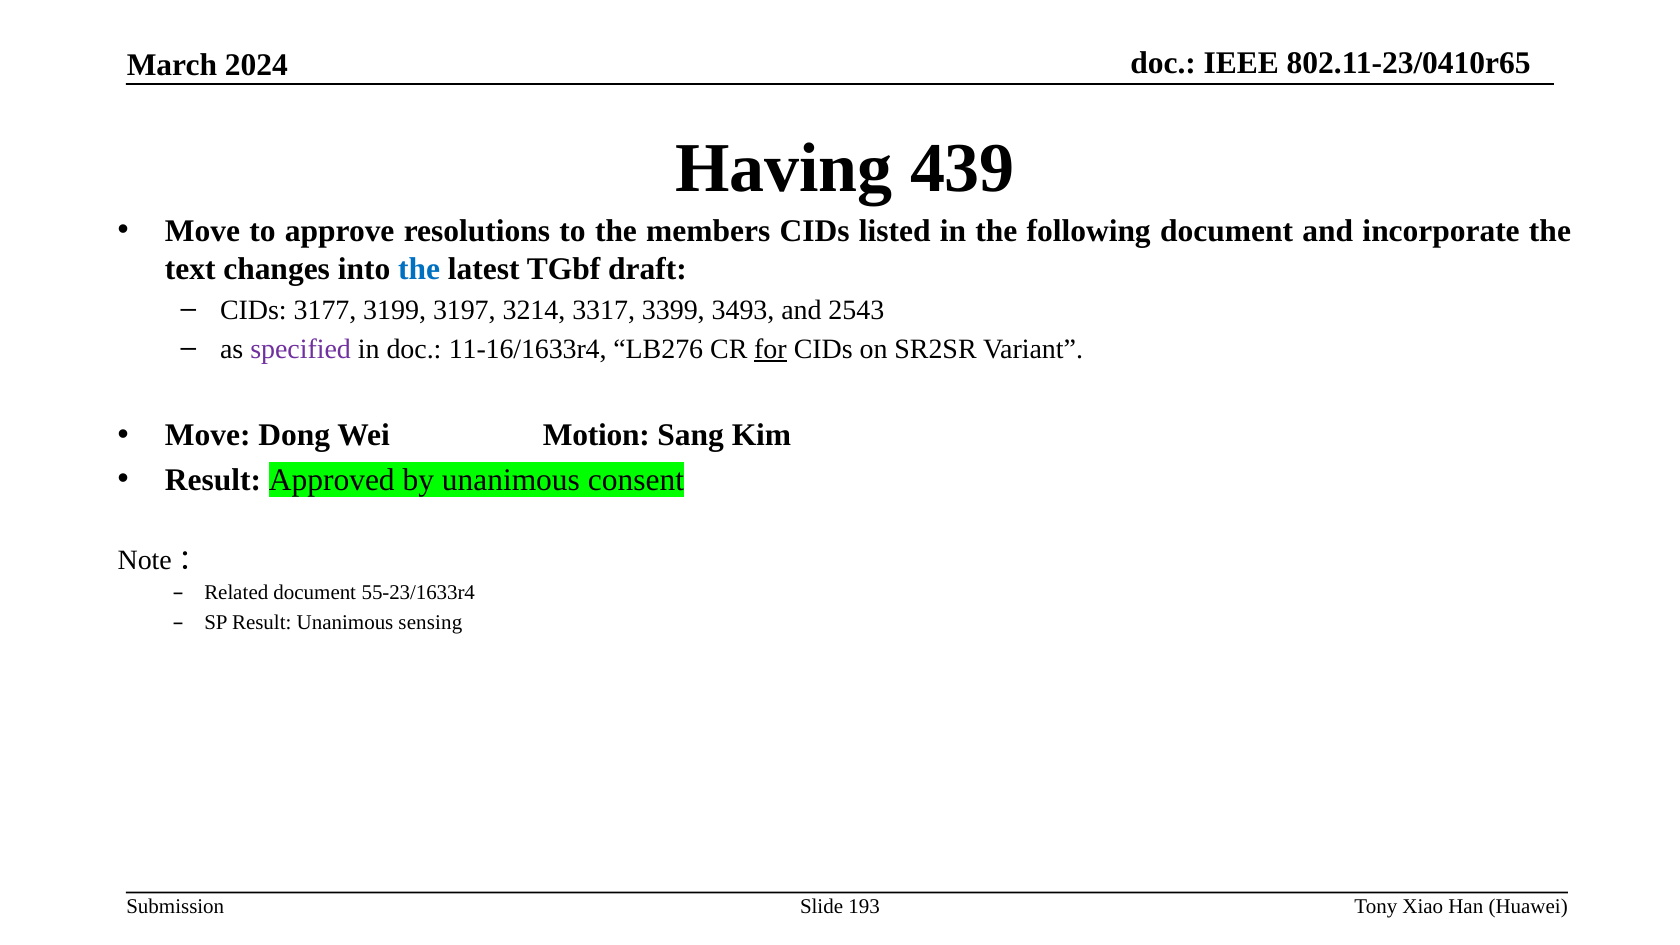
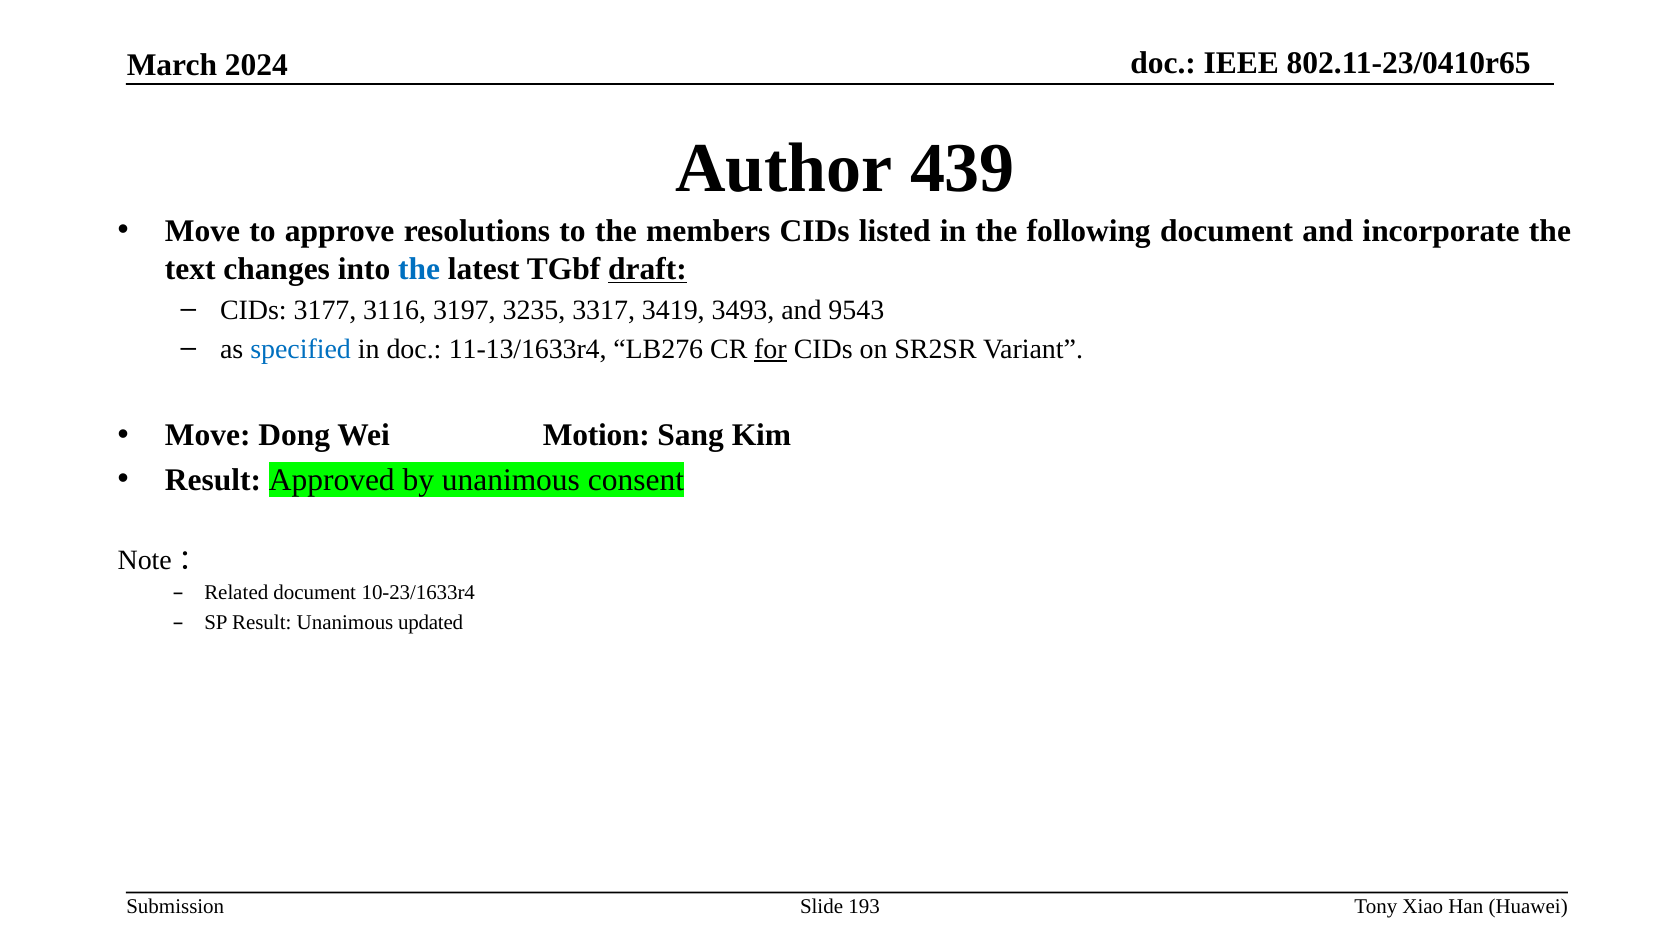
Having: Having -> Author
draft underline: none -> present
3199: 3199 -> 3116
3214: 3214 -> 3235
3399: 3399 -> 3419
2543: 2543 -> 9543
specified colour: purple -> blue
11-16/1633r4: 11-16/1633r4 -> 11-13/1633r4
55-23/1633r4: 55-23/1633r4 -> 10-23/1633r4
sensing: sensing -> updated
